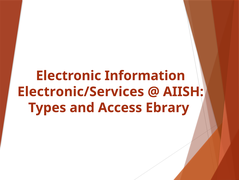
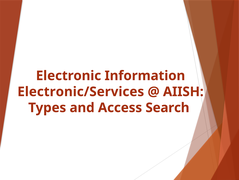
Ebrary: Ebrary -> Search
